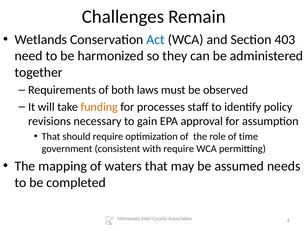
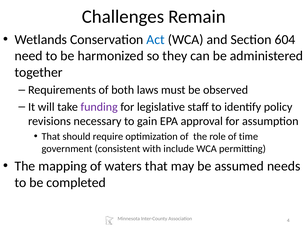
403: 403 -> 604
funding colour: orange -> purple
processes: processes -> legislative
with require: require -> include
